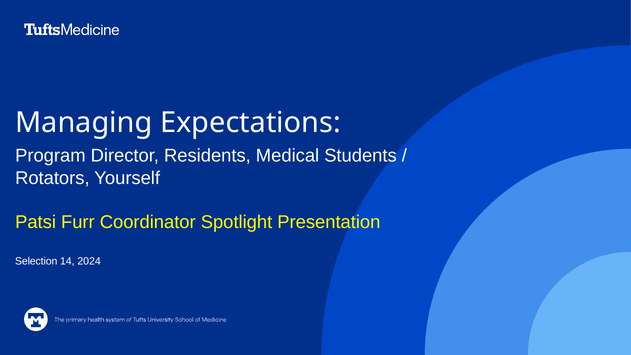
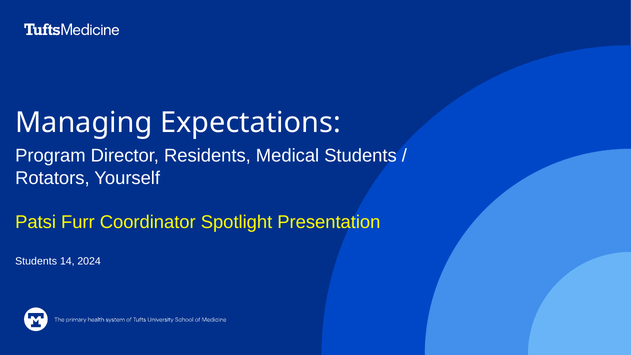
Selection at (36, 261): Selection -> Students
